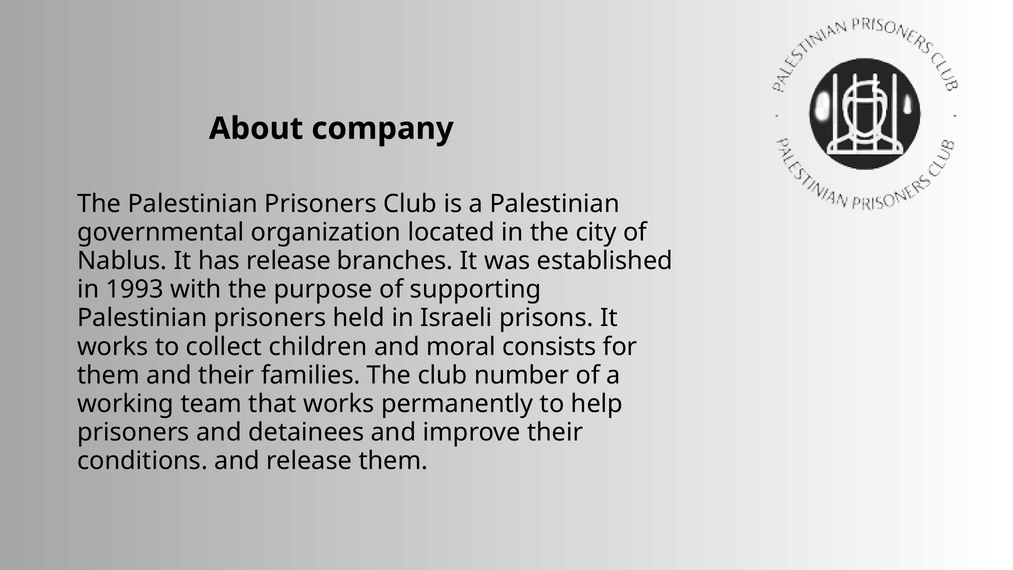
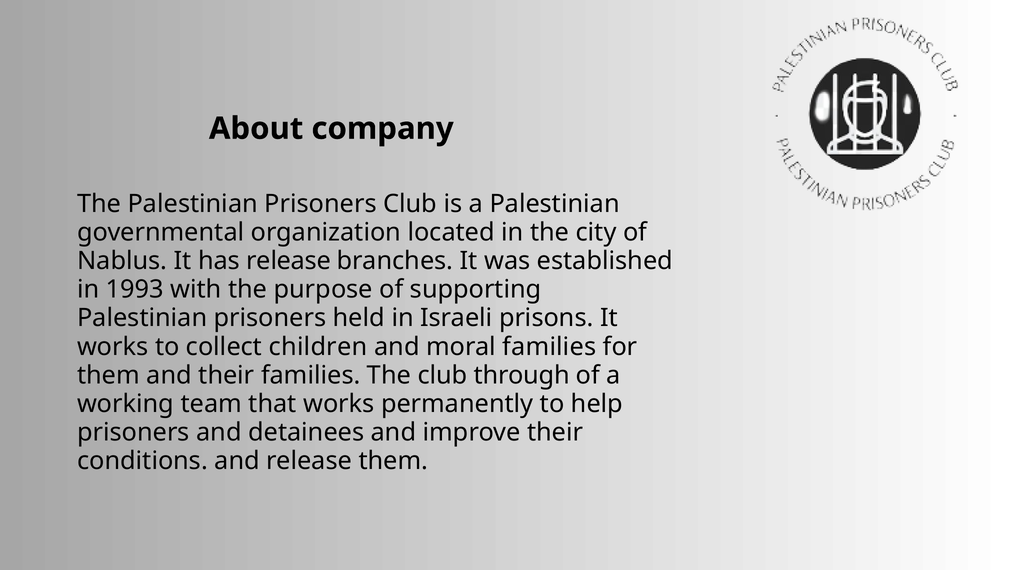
moral consists: consists -> families
number: number -> through
